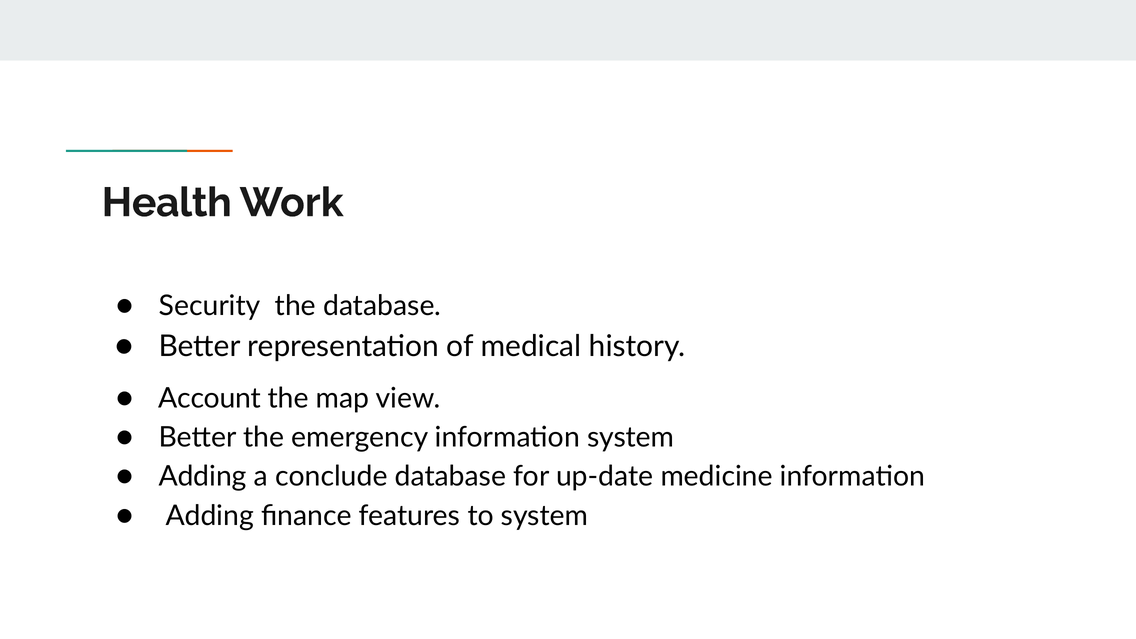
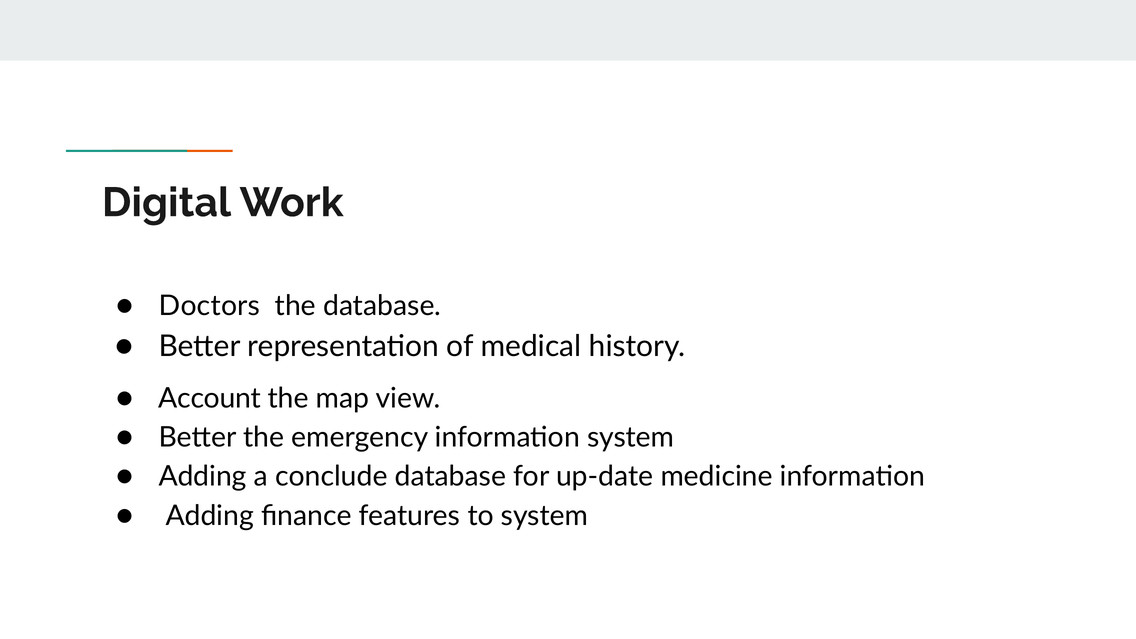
Health: Health -> Digital
Security: Security -> Doctors
